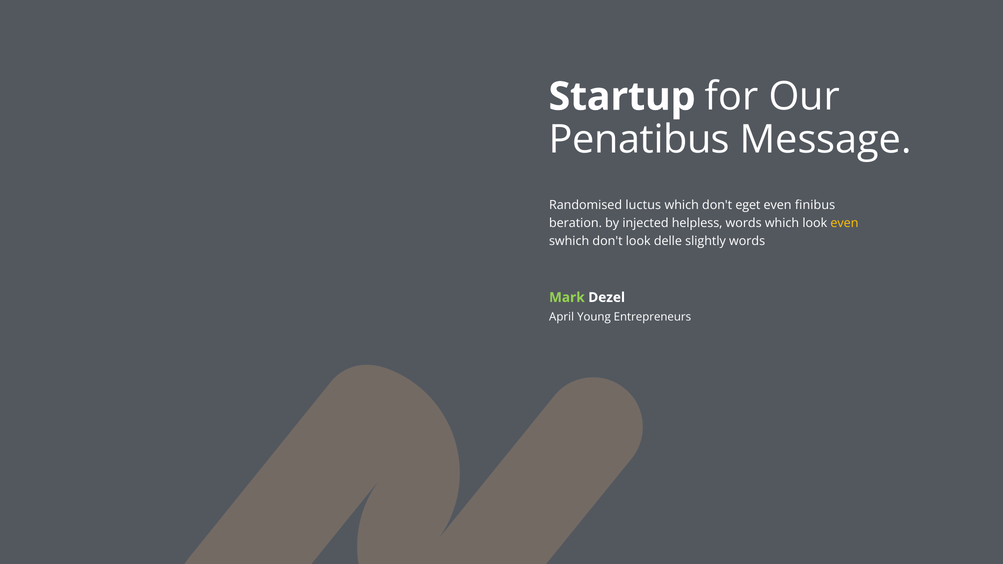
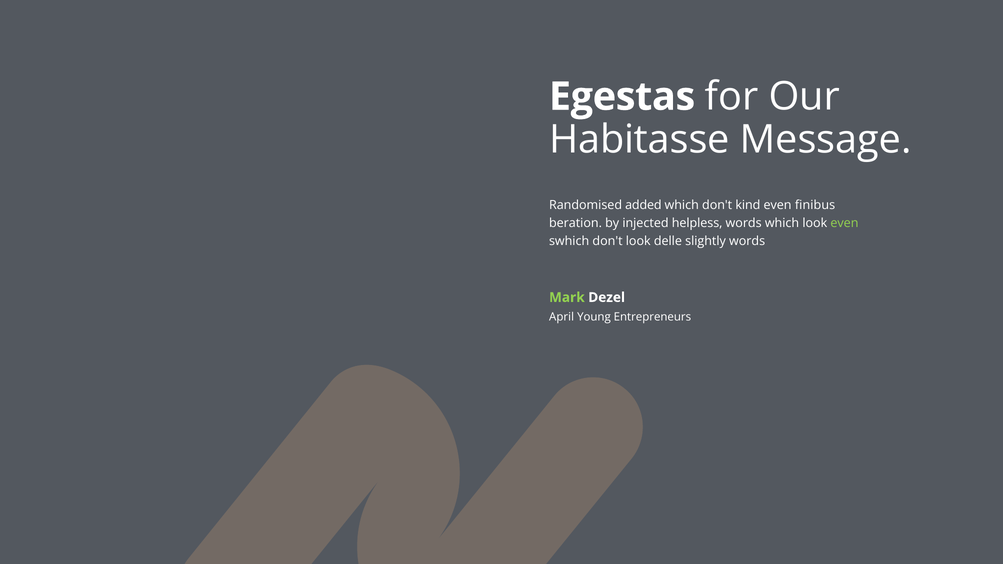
Startup: Startup -> Egestas
Penatibus: Penatibus -> Habitasse
luctus: luctus -> added
eget: eget -> kind
even at (844, 223) colour: yellow -> light green
